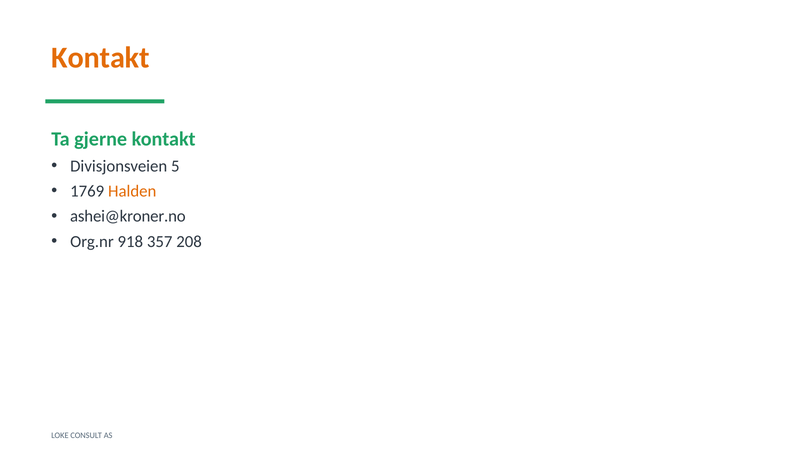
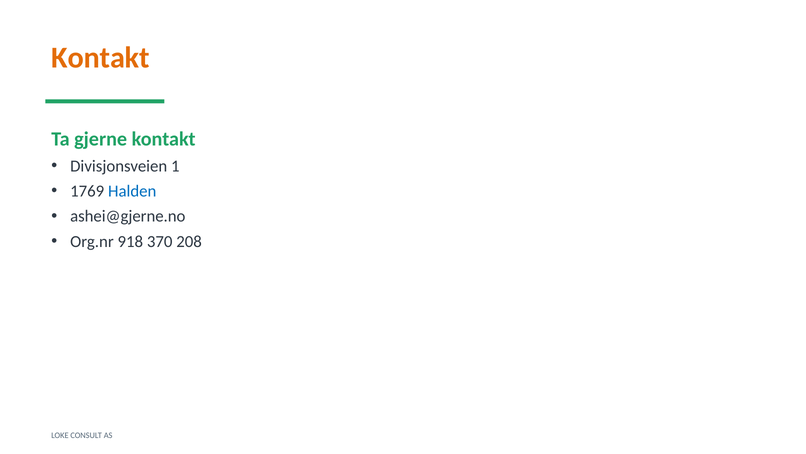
5: 5 -> 1
Halden colour: orange -> blue
ashei@kroner.no: ashei@kroner.no -> ashei@gjerne.no
357: 357 -> 370
